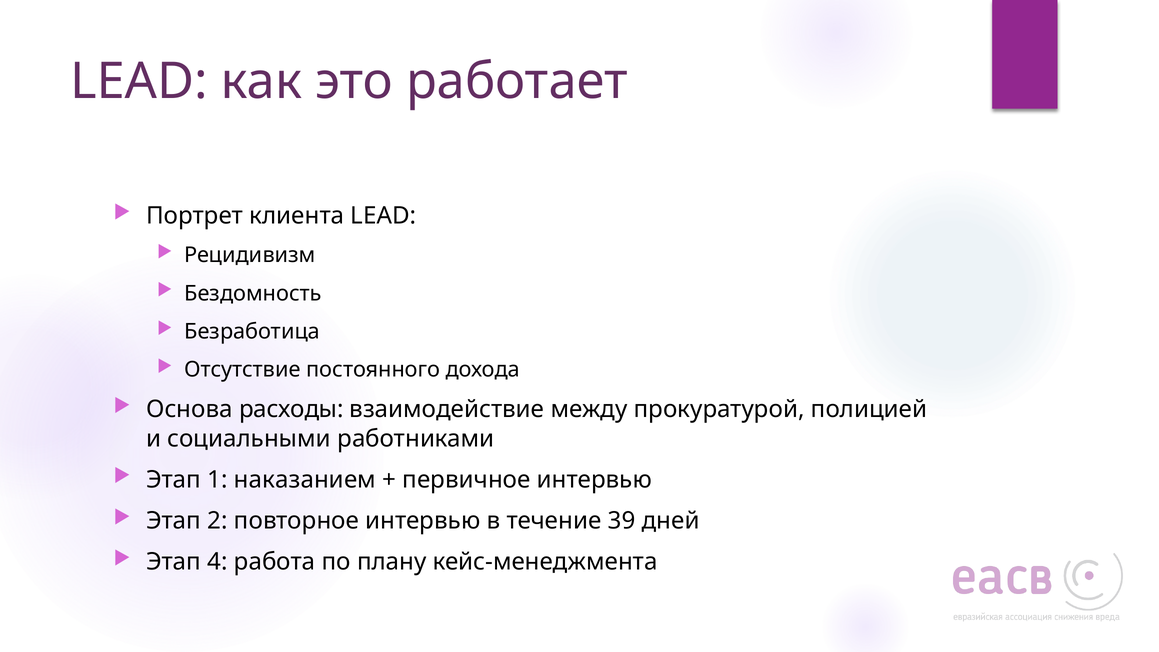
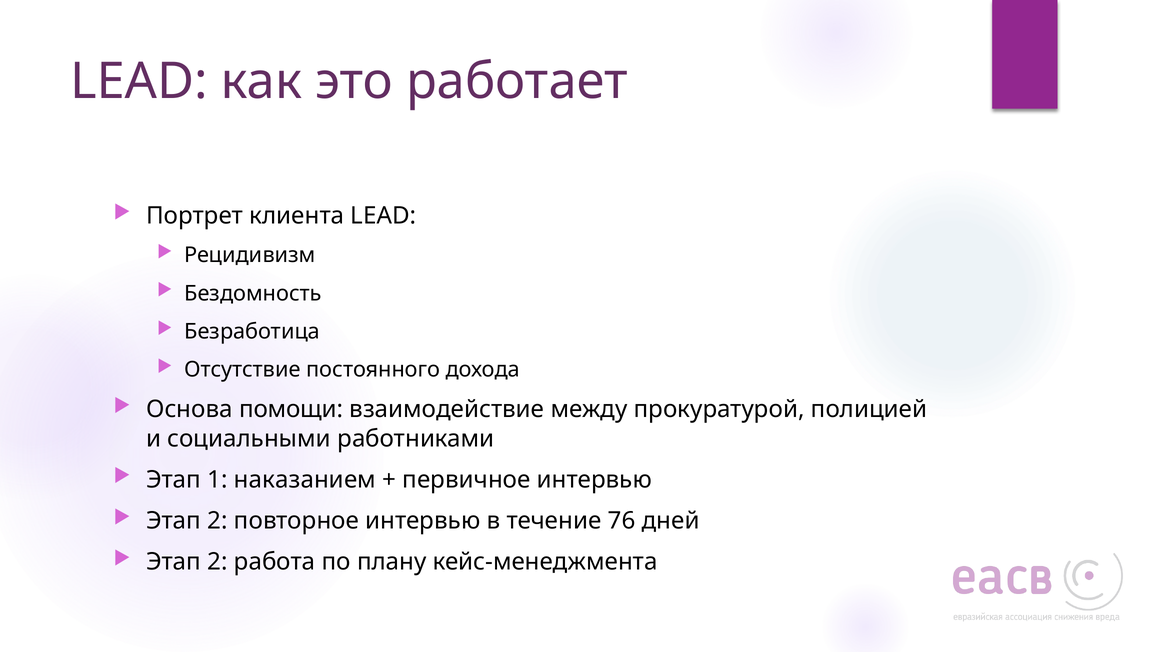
расходы: расходы -> помощи
39: 39 -> 76
4 at (218, 562): 4 -> 2
